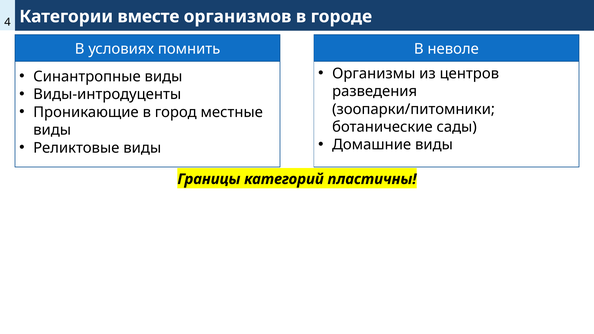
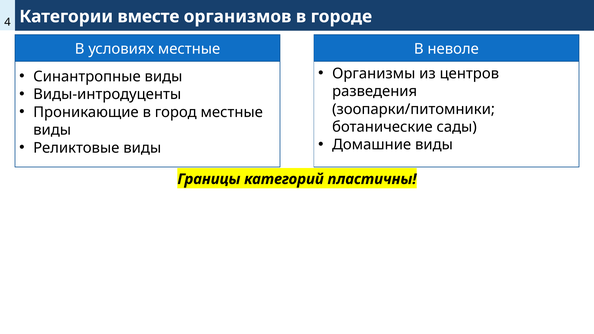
условиях помнить: помнить -> местные
